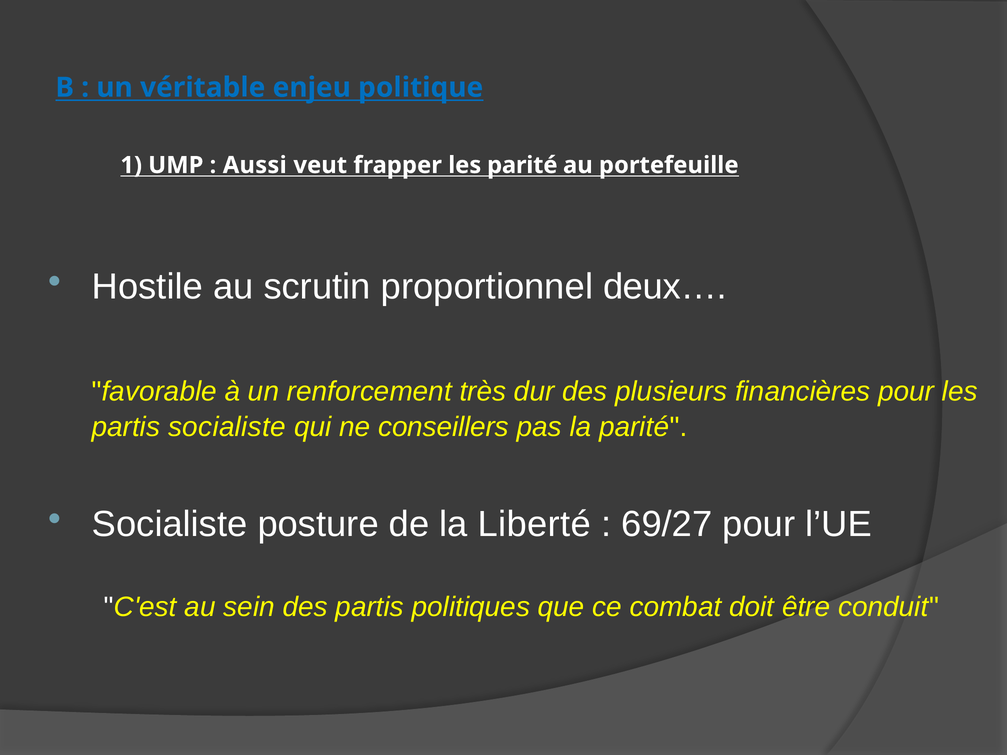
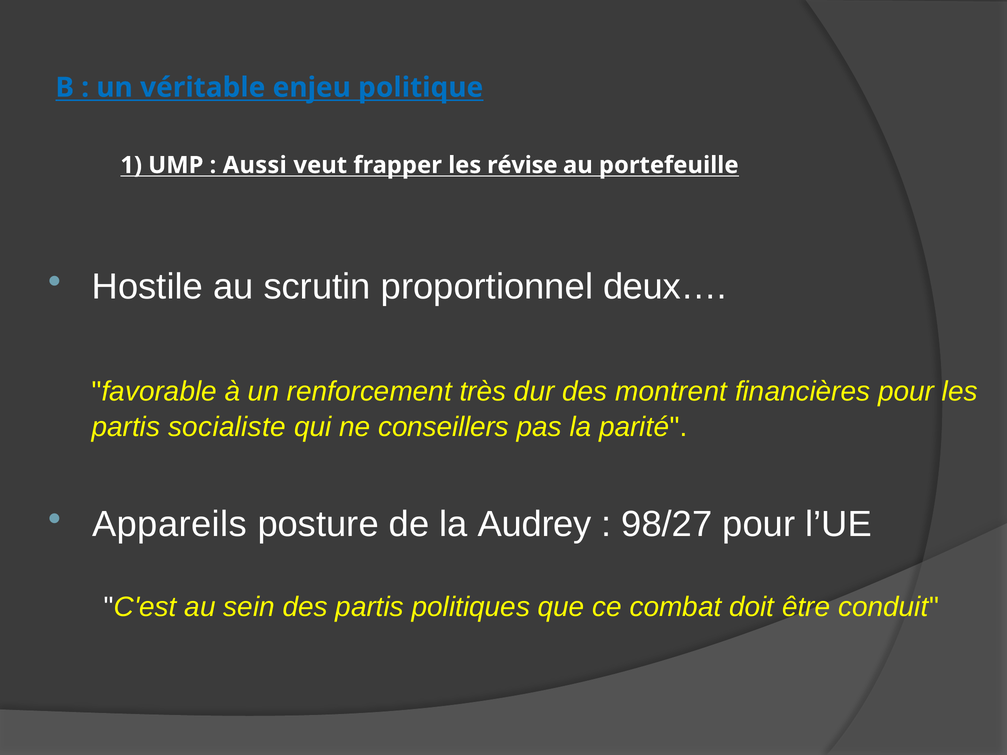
les parité: parité -> révise
plusieurs: plusieurs -> montrent
Socialiste at (170, 524): Socialiste -> Appareils
Liberté: Liberté -> Audrey
69/27: 69/27 -> 98/27
